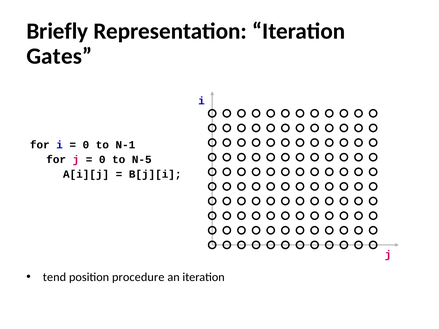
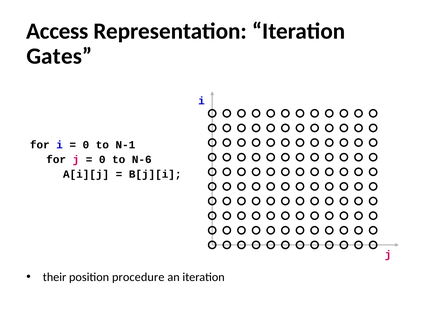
Briefly: Briefly -> Access
N-5: N-5 -> N-6
tend: tend -> their
